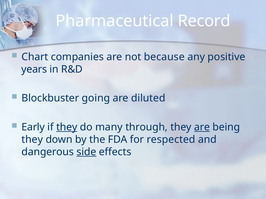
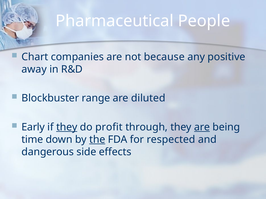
Record: Record -> People
years: years -> away
going: going -> range
many: many -> profit
they at (32, 140): they -> time
the underline: none -> present
side underline: present -> none
